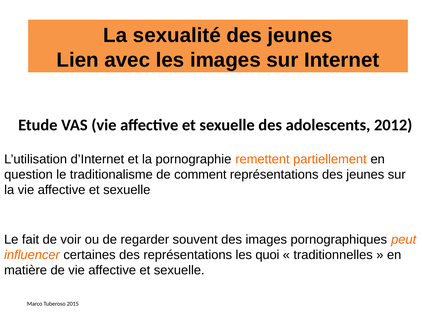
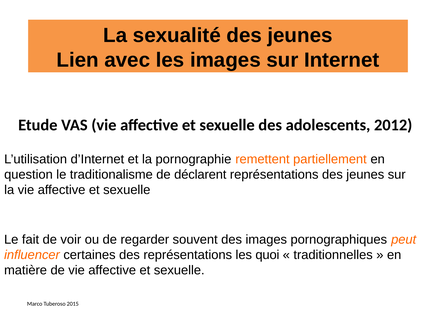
comment: comment -> déclarent
